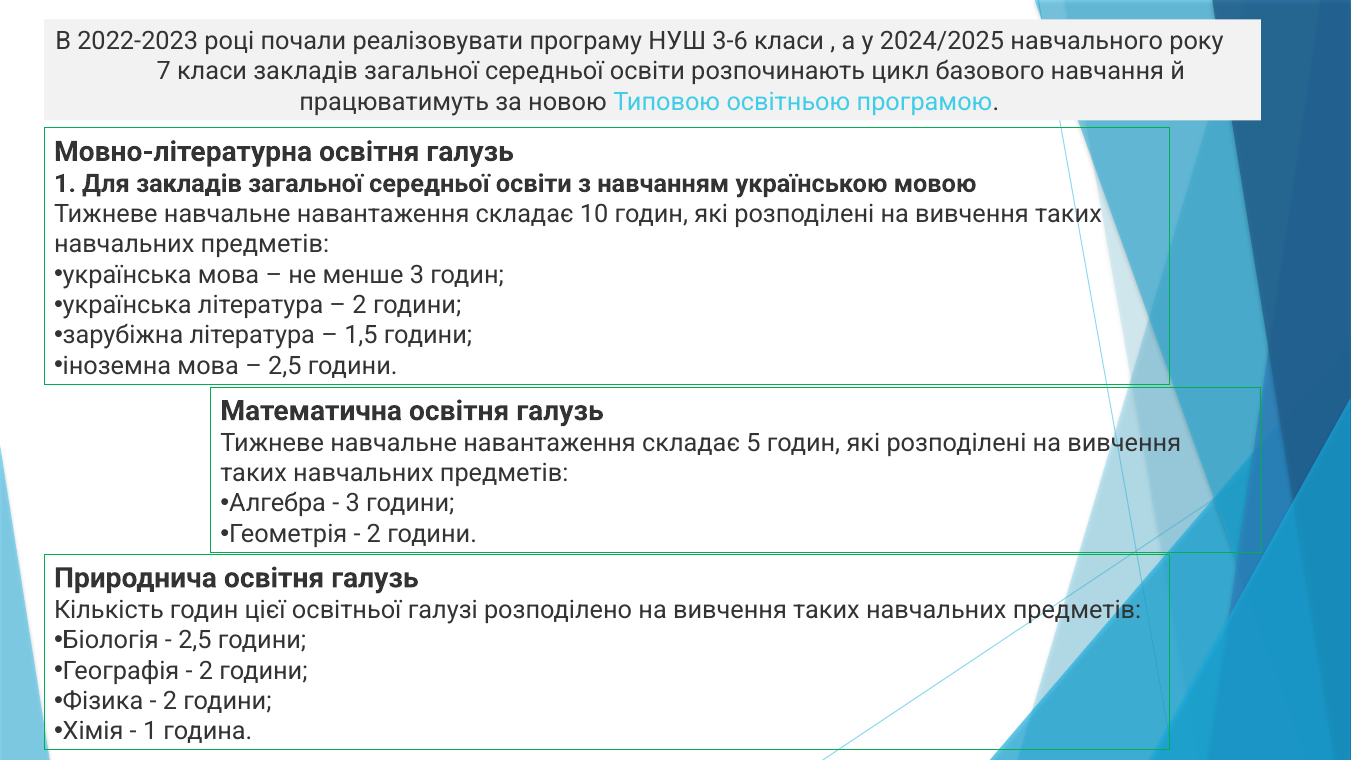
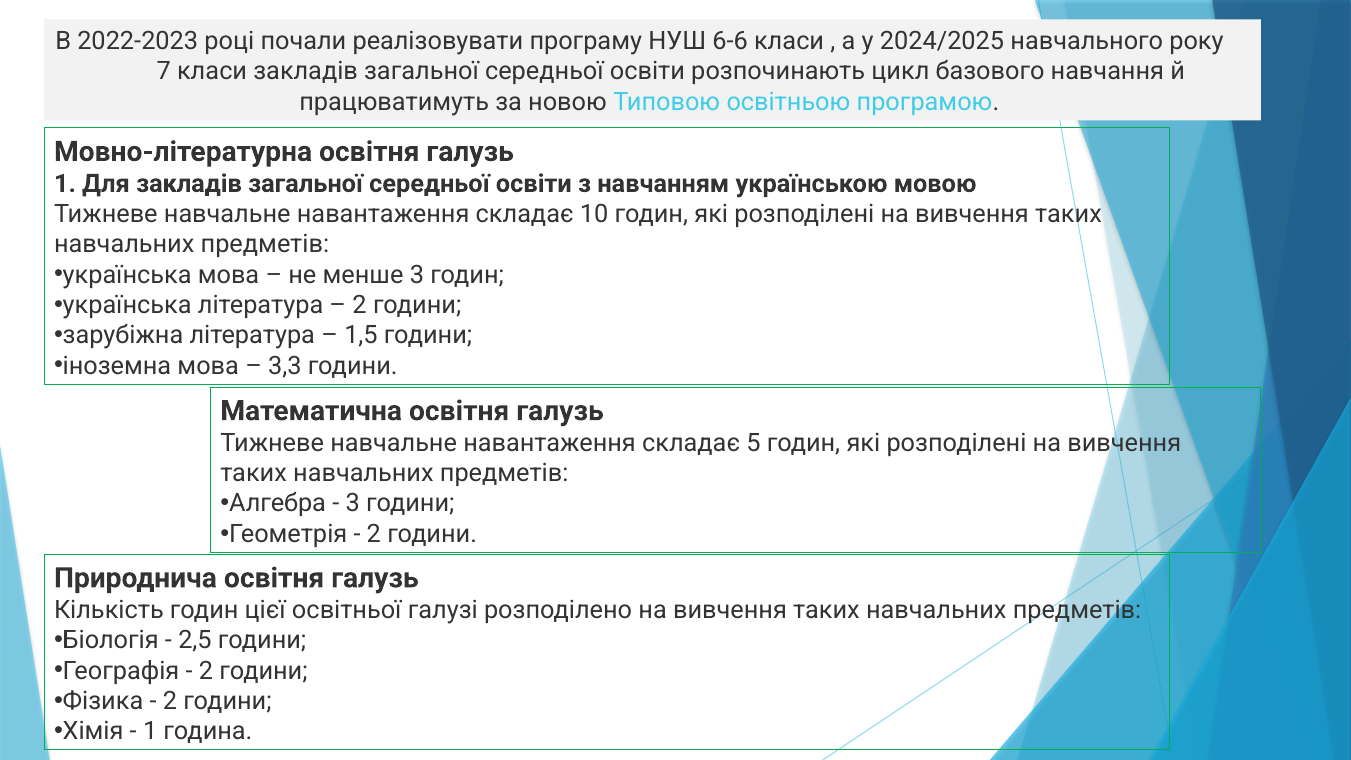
3-6: 3-6 -> 6-6
2,5 at (285, 366): 2,5 -> 3,3
